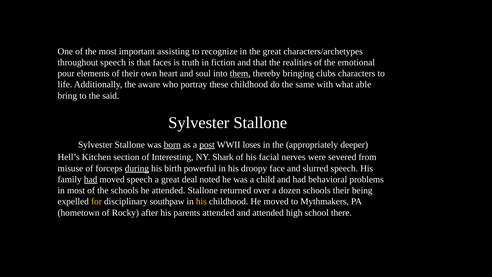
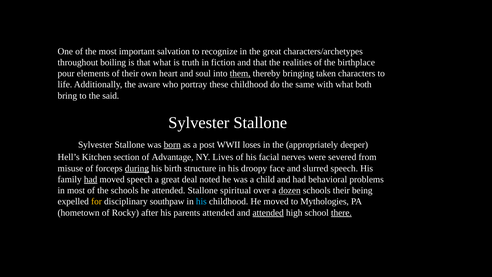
assisting: assisting -> salvation
throughout speech: speech -> boiling
that faces: faces -> what
emotional: emotional -> birthplace
clubs: clubs -> taken
able: able -> both
post underline: present -> none
Interesting: Interesting -> Advantage
Shark: Shark -> Lives
powerful: powerful -> structure
returned: returned -> spiritual
dozen underline: none -> present
his at (201, 201) colour: yellow -> light blue
Mythmakers: Mythmakers -> Mythologies
attended at (268, 212) underline: none -> present
there underline: none -> present
